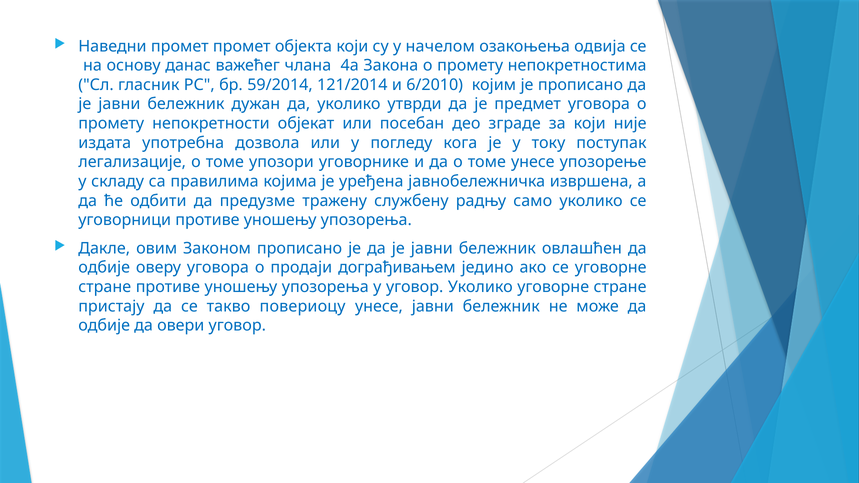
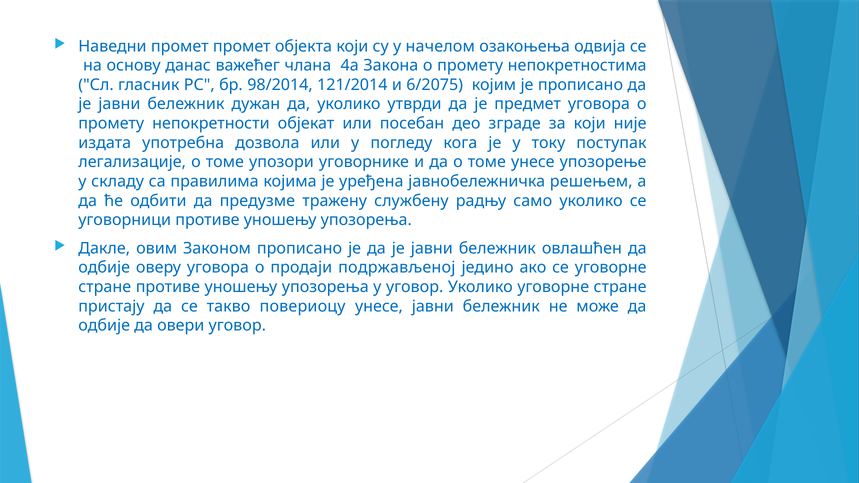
59/2014: 59/2014 -> 98/2014
6/2010: 6/2010 -> 6/2075
извршена: извршена -> решењем
дограђивањем: дограђивањем -> подржављеној
